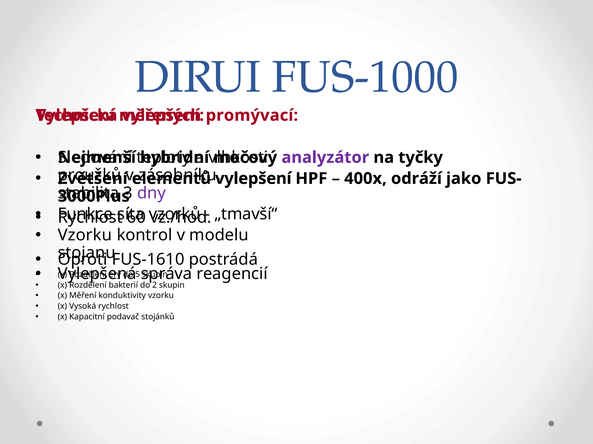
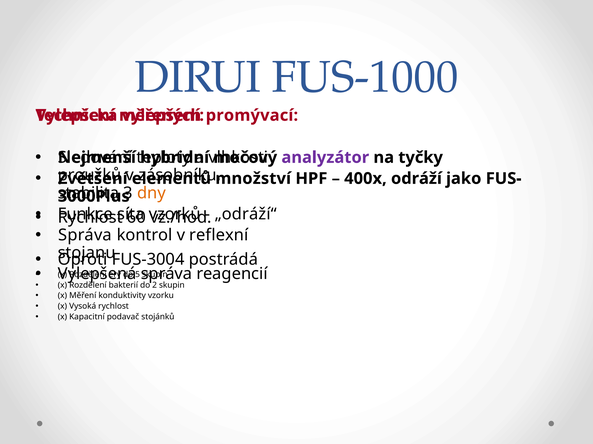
vylepšení at (253, 179): vylepšení -> množství
dny colour: purple -> orange
„tmavší“: „tmavší“ -> „odráží“
Vzorku at (85, 235): Vzorku -> Správa
modelu: modelu -> reflexní
FUS-1610: FUS-1610 -> FUS-3004
